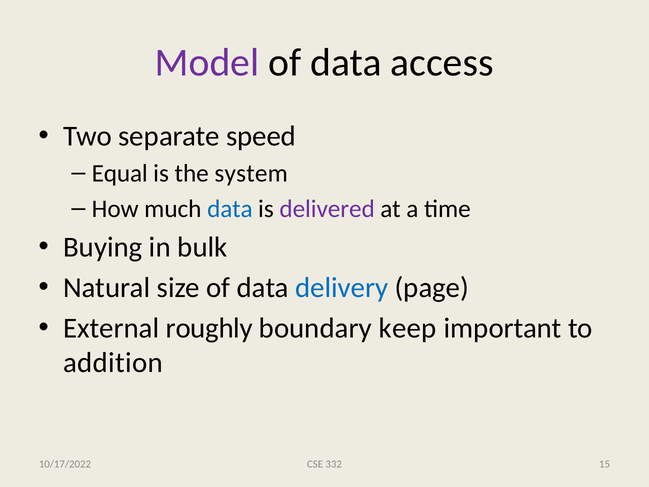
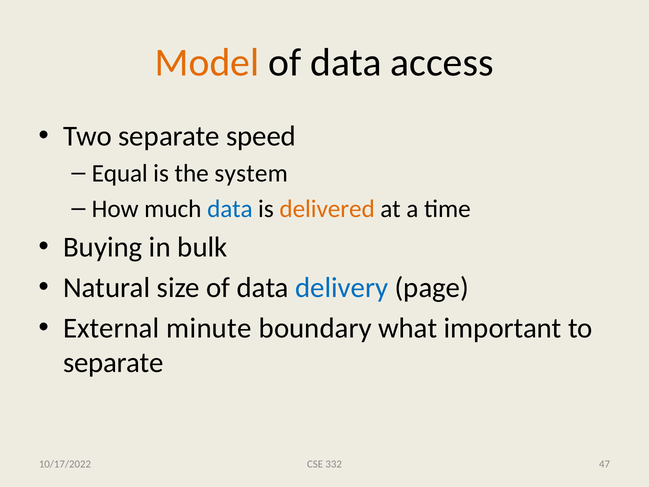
Model colour: purple -> orange
delivered colour: purple -> orange
roughly: roughly -> minute
keep: keep -> what
addition at (113, 363): addition -> separate
15: 15 -> 47
